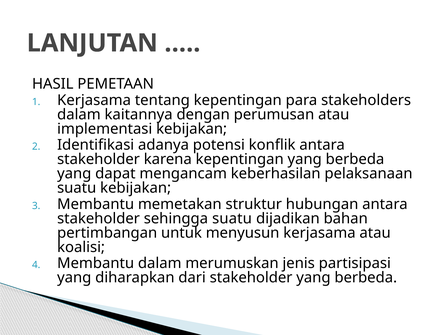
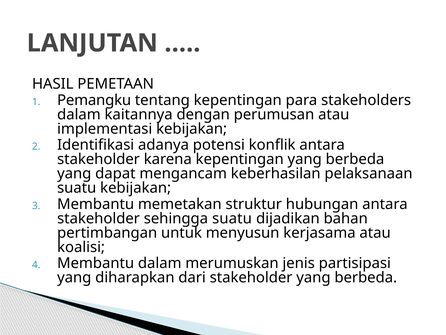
Kerjasama at (94, 100): Kerjasama -> Pemangku
